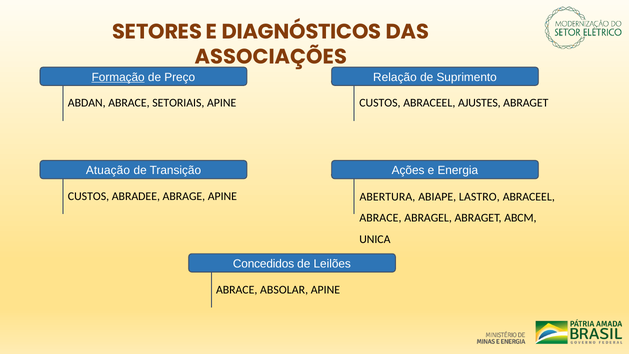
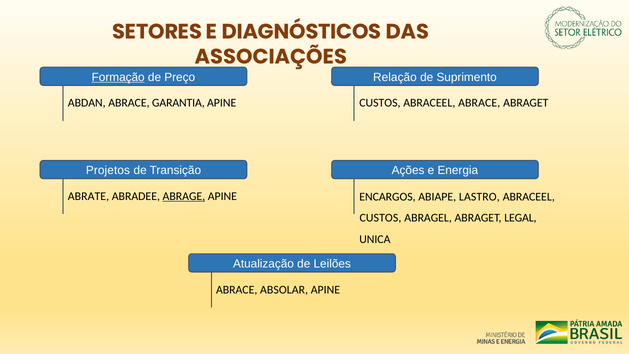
SETORIAIS: SETORIAIS -> GARANTIA
ABRACEEL AJUSTES: AJUSTES -> ABRACE
Atuação: Atuação -> Projetos
CUSTOS at (88, 196): CUSTOS -> ABRATE
ABRAGE underline: none -> present
ABERTURA: ABERTURA -> ENCARGOS
ABRACE at (380, 218): ABRACE -> CUSTOS
ABCM: ABCM -> LEGAL
Concedidos: Concedidos -> Atualização
